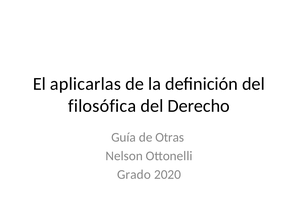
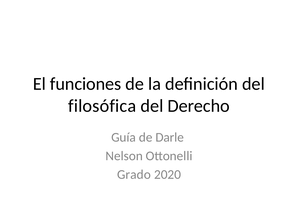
aplicarlas: aplicarlas -> funciones
Otras: Otras -> Darle
